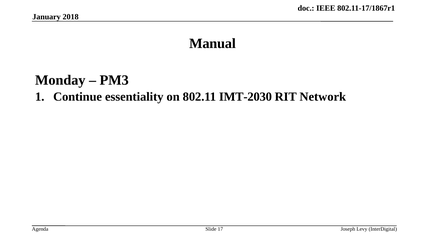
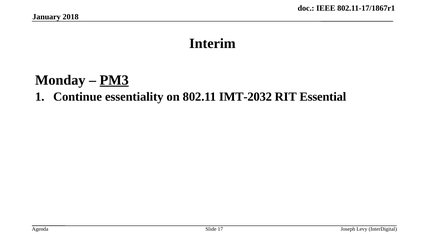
Manual: Manual -> Interim
PM3 underline: none -> present
IMT-2030: IMT-2030 -> IMT-2032
Network: Network -> Essential
